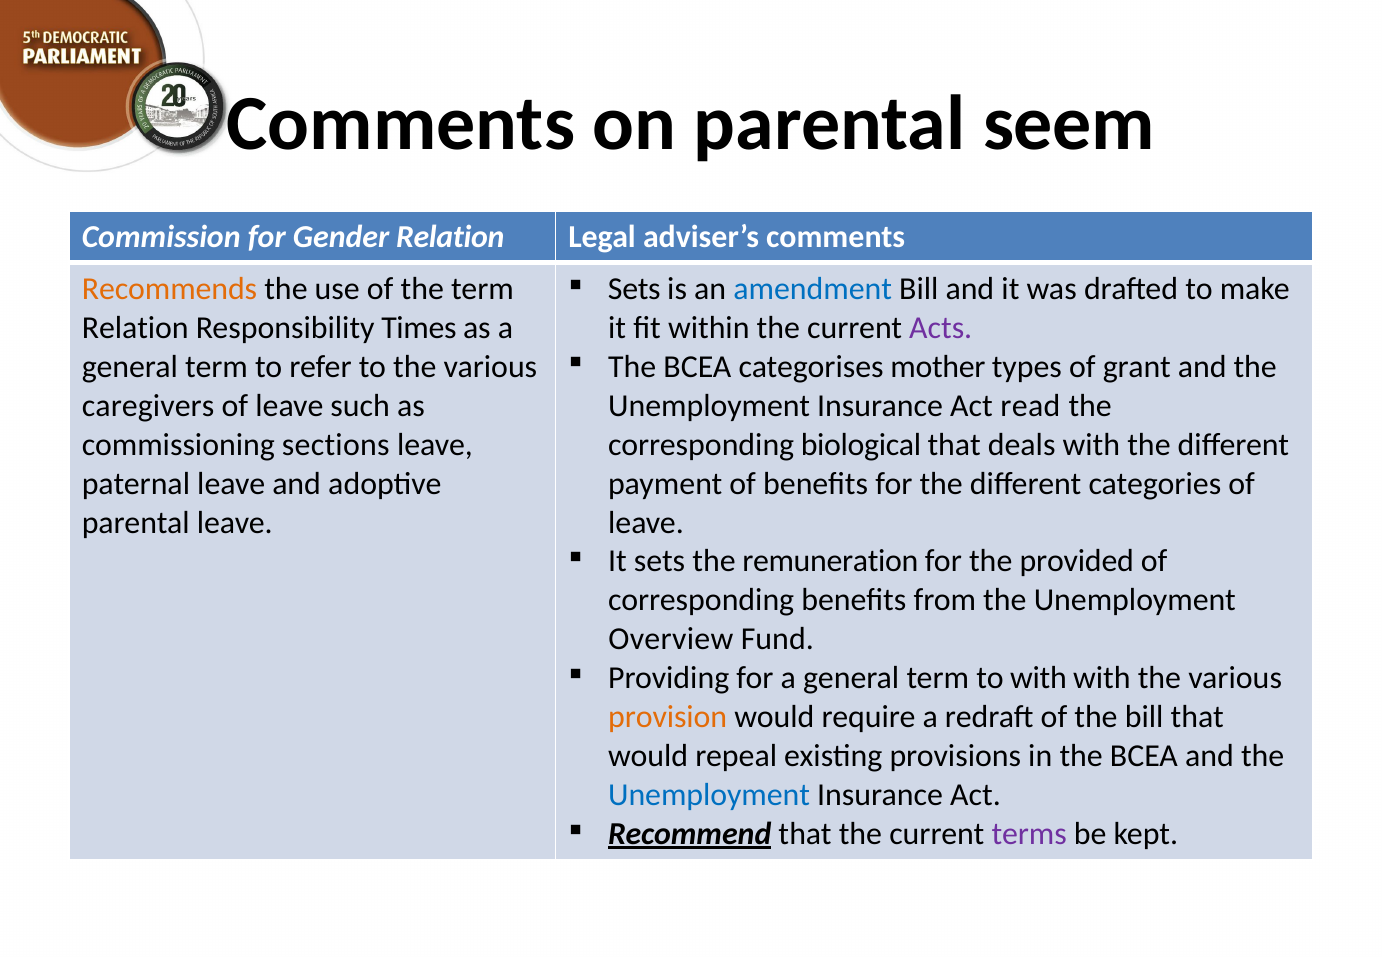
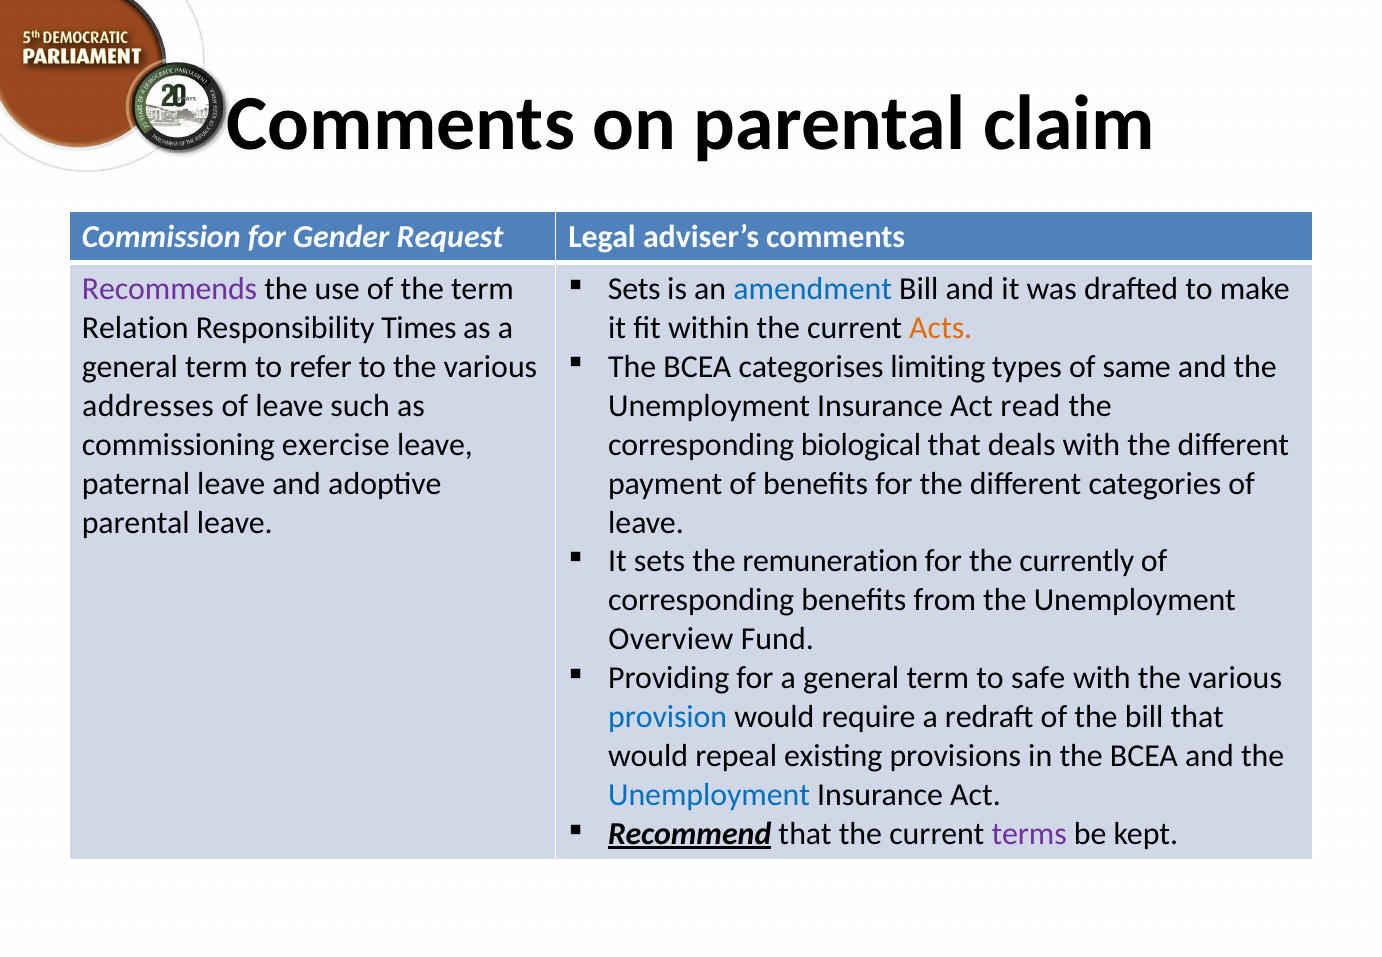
seem: seem -> claim
Gender Relation: Relation -> Request
Recommends colour: orange -> purple
Acts colour: purple -> orange
mother: mother -> limiting
grant: grant -> same
caregivers: caregivers -> addresses
sections: sections -> exercise
provided: provided -> currently
to with: with -> safe
provision colour: orange -> blue
